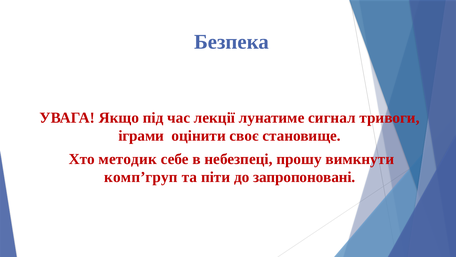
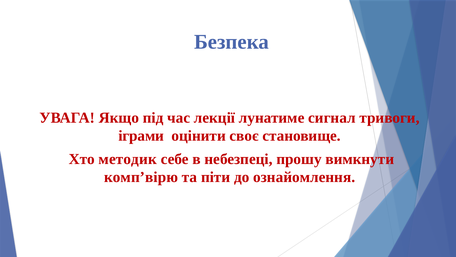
комп’груп: комп’груп -> комп’вірю
запропоновані: запропоновані -> ознайомлення
